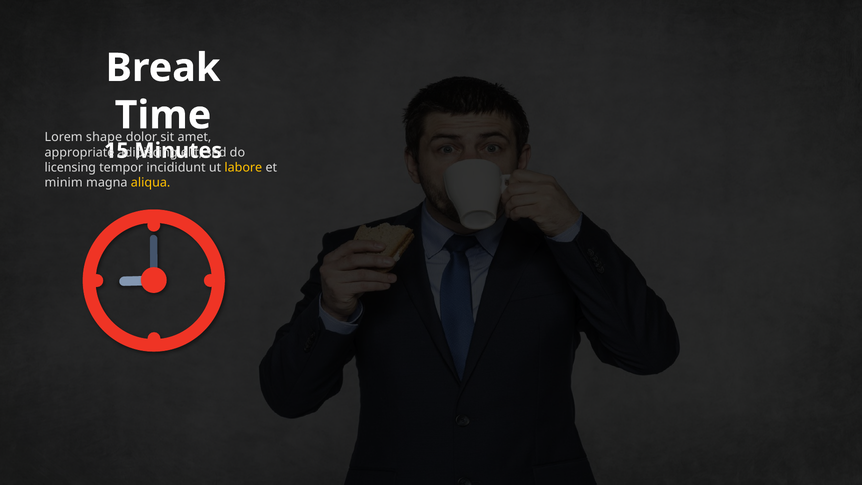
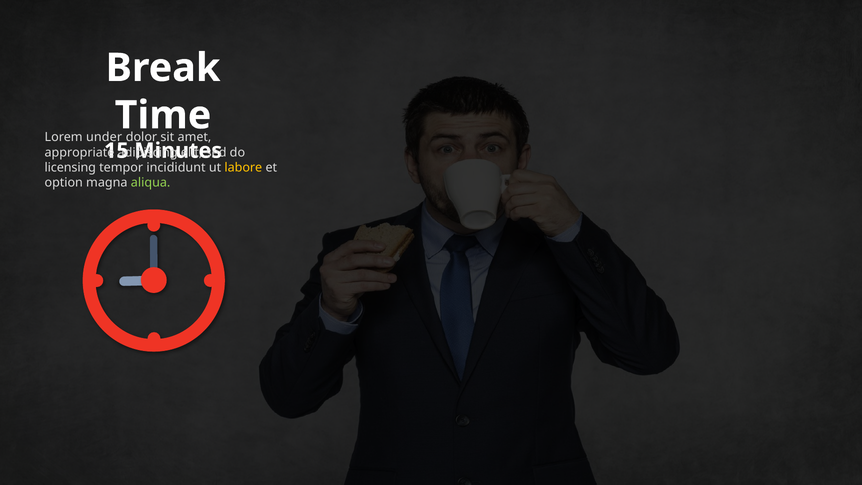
shape: shape -> under
minim: minim -> option
aliqua colour: yellow -> light green
